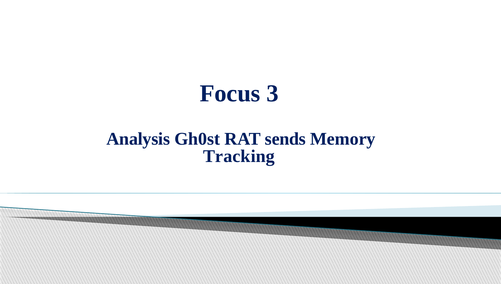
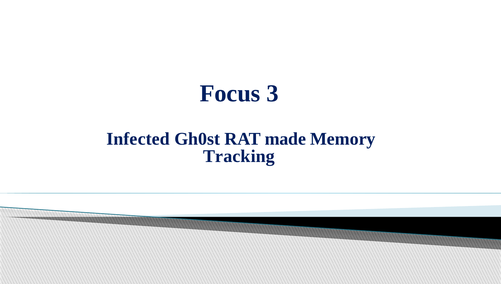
Analysis: Analysis -> Infected
sends: sends -> made
